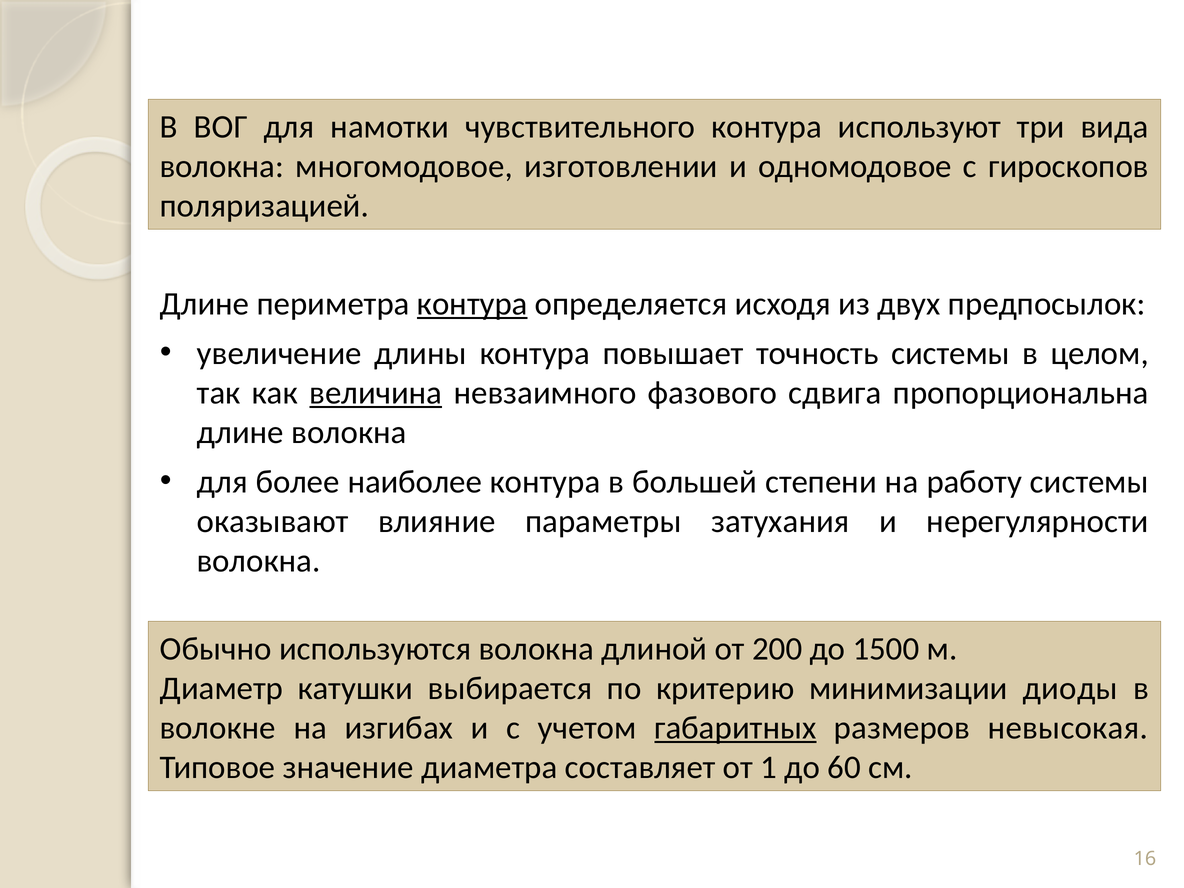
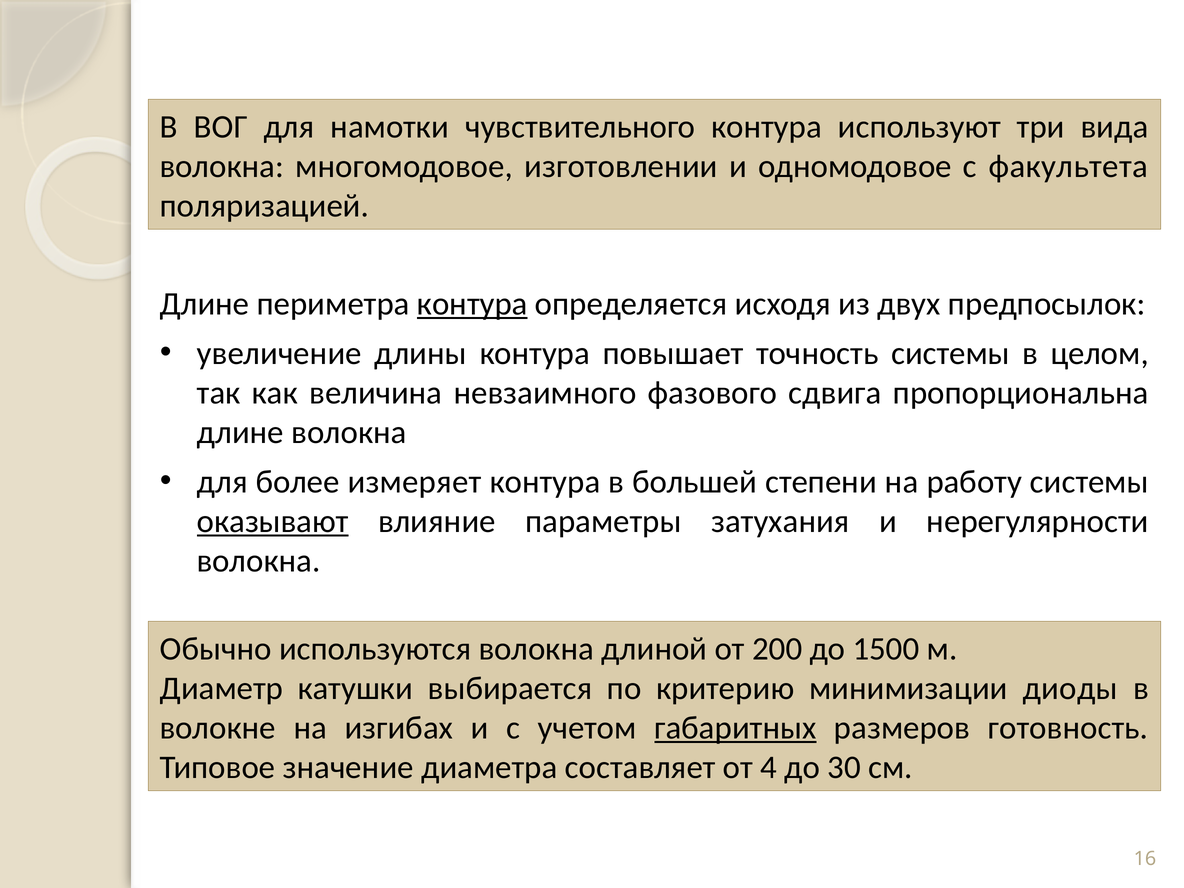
гироскопов: гироскопов -> факультета
величина underline: present -> none
наиболее: наиболее -> измеряет
оказывают underline: none -> present
невысокая: невысокая -> готовность
1: 1 -> 4
60: 60 -> 30
